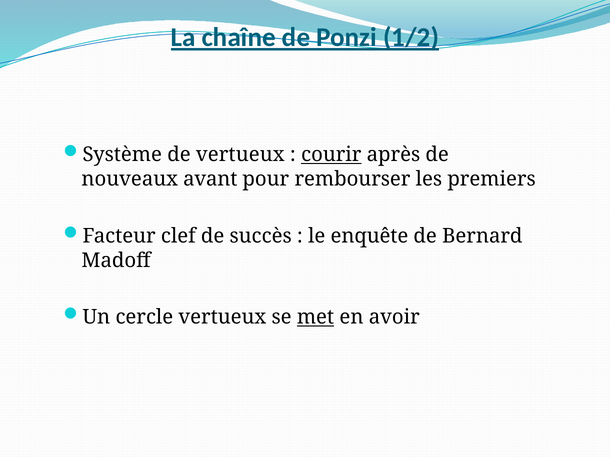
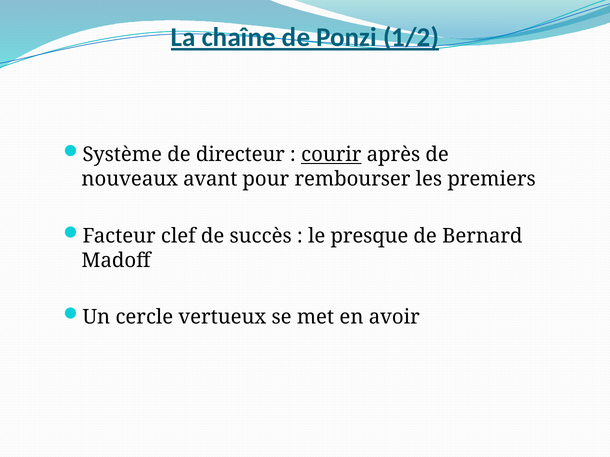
de vertueux: vertueux -> directeur
enquête: enquête -> presque
met underline: present -> none
